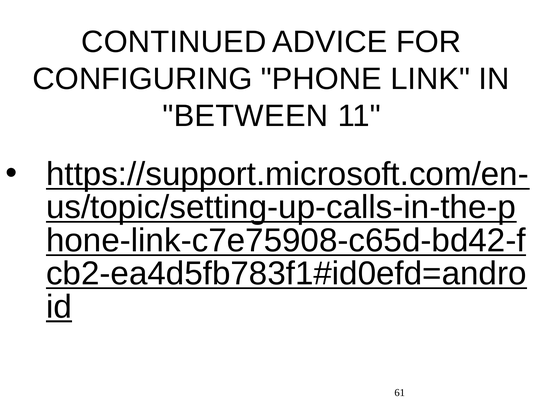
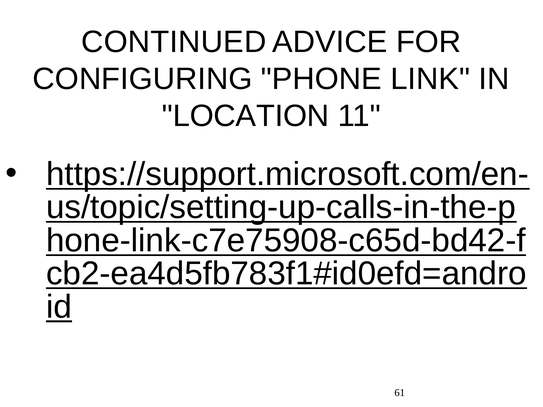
BETWEEN: BETWEEN -> LOCATION
